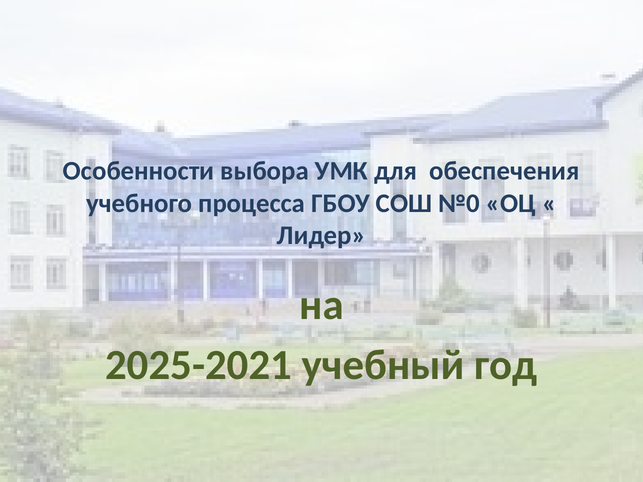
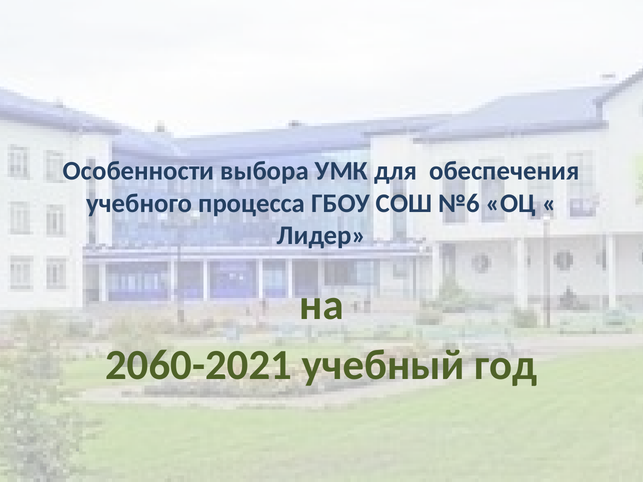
№0: №0 -> №6
2025-2021: 2025-2021 -> 2060-2021
